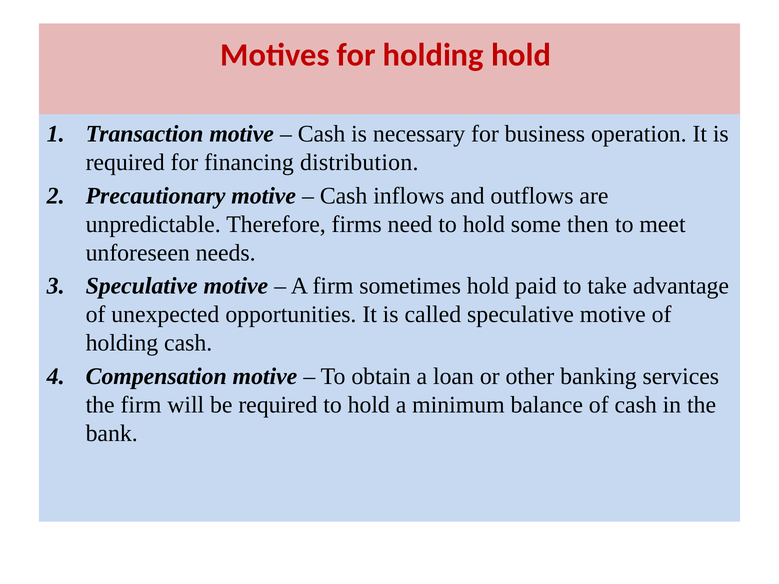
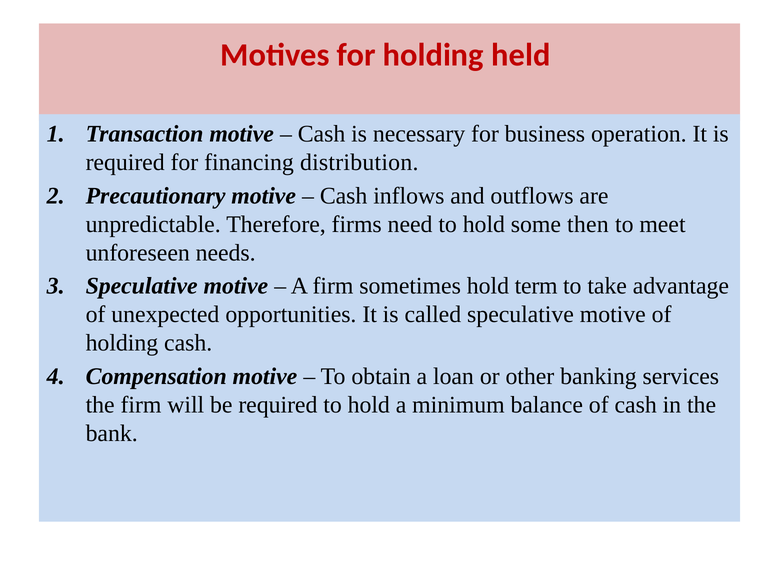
holding hold: hold -> held
paid: paid -> term
